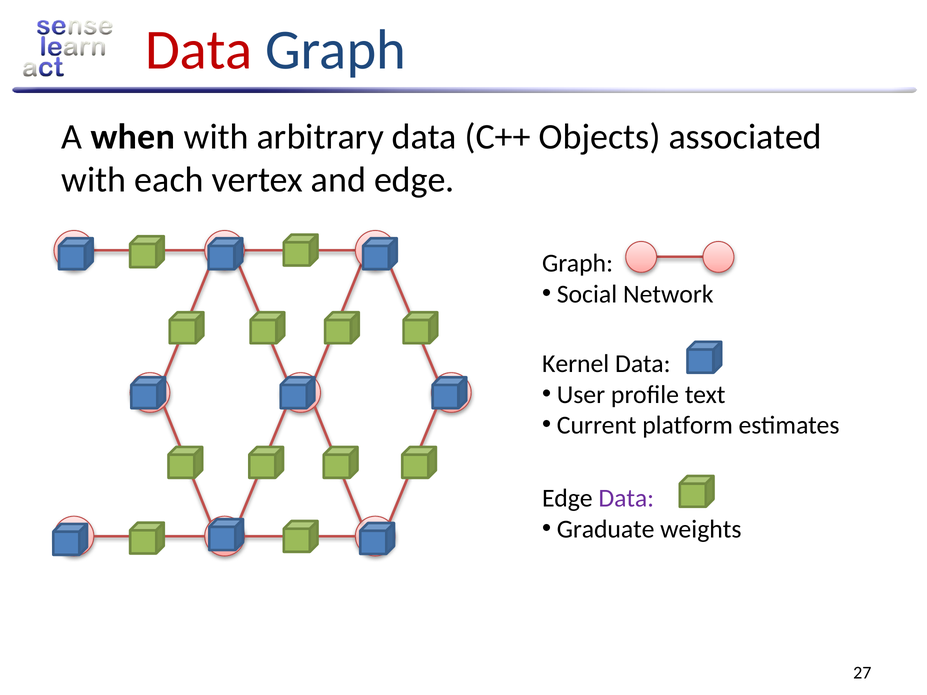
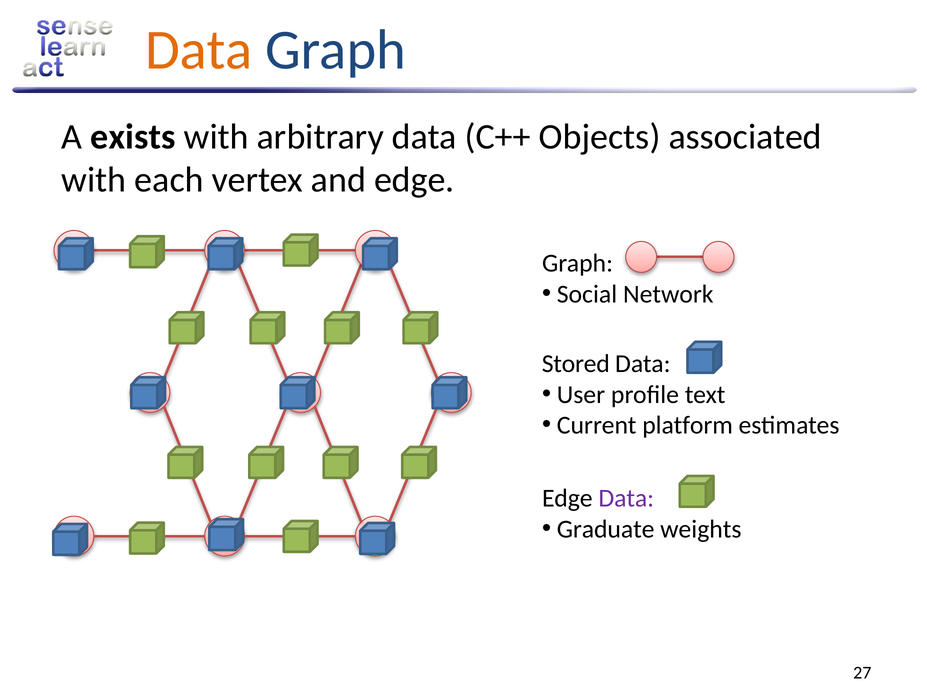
Data at (199, 50) colour: red -> orange
when: when -> exists
Kernel: Kernel -> Stored
